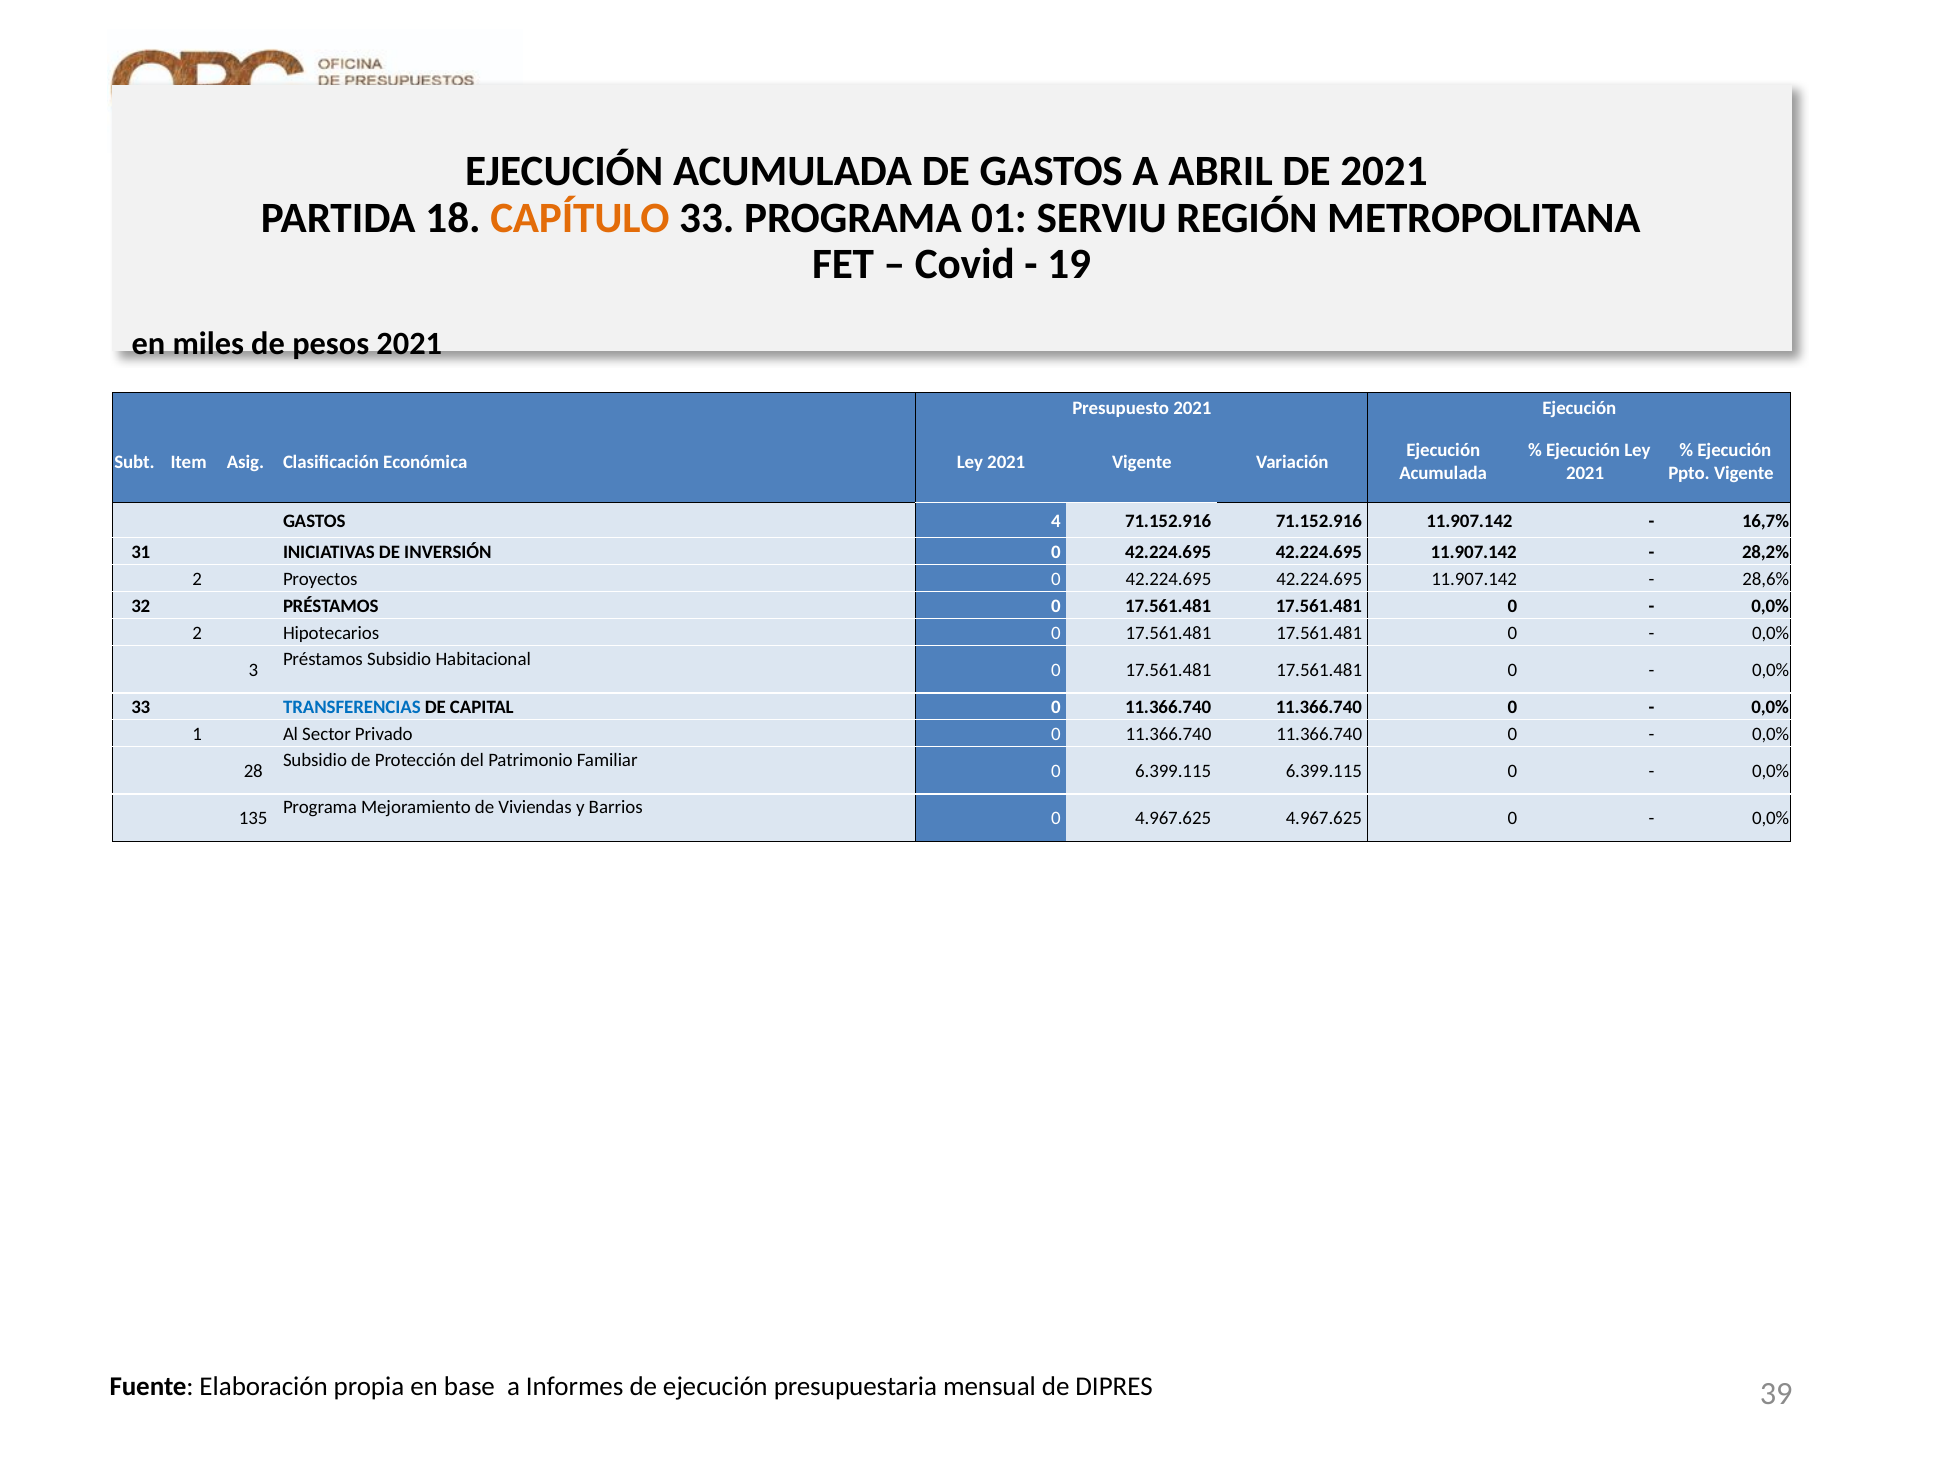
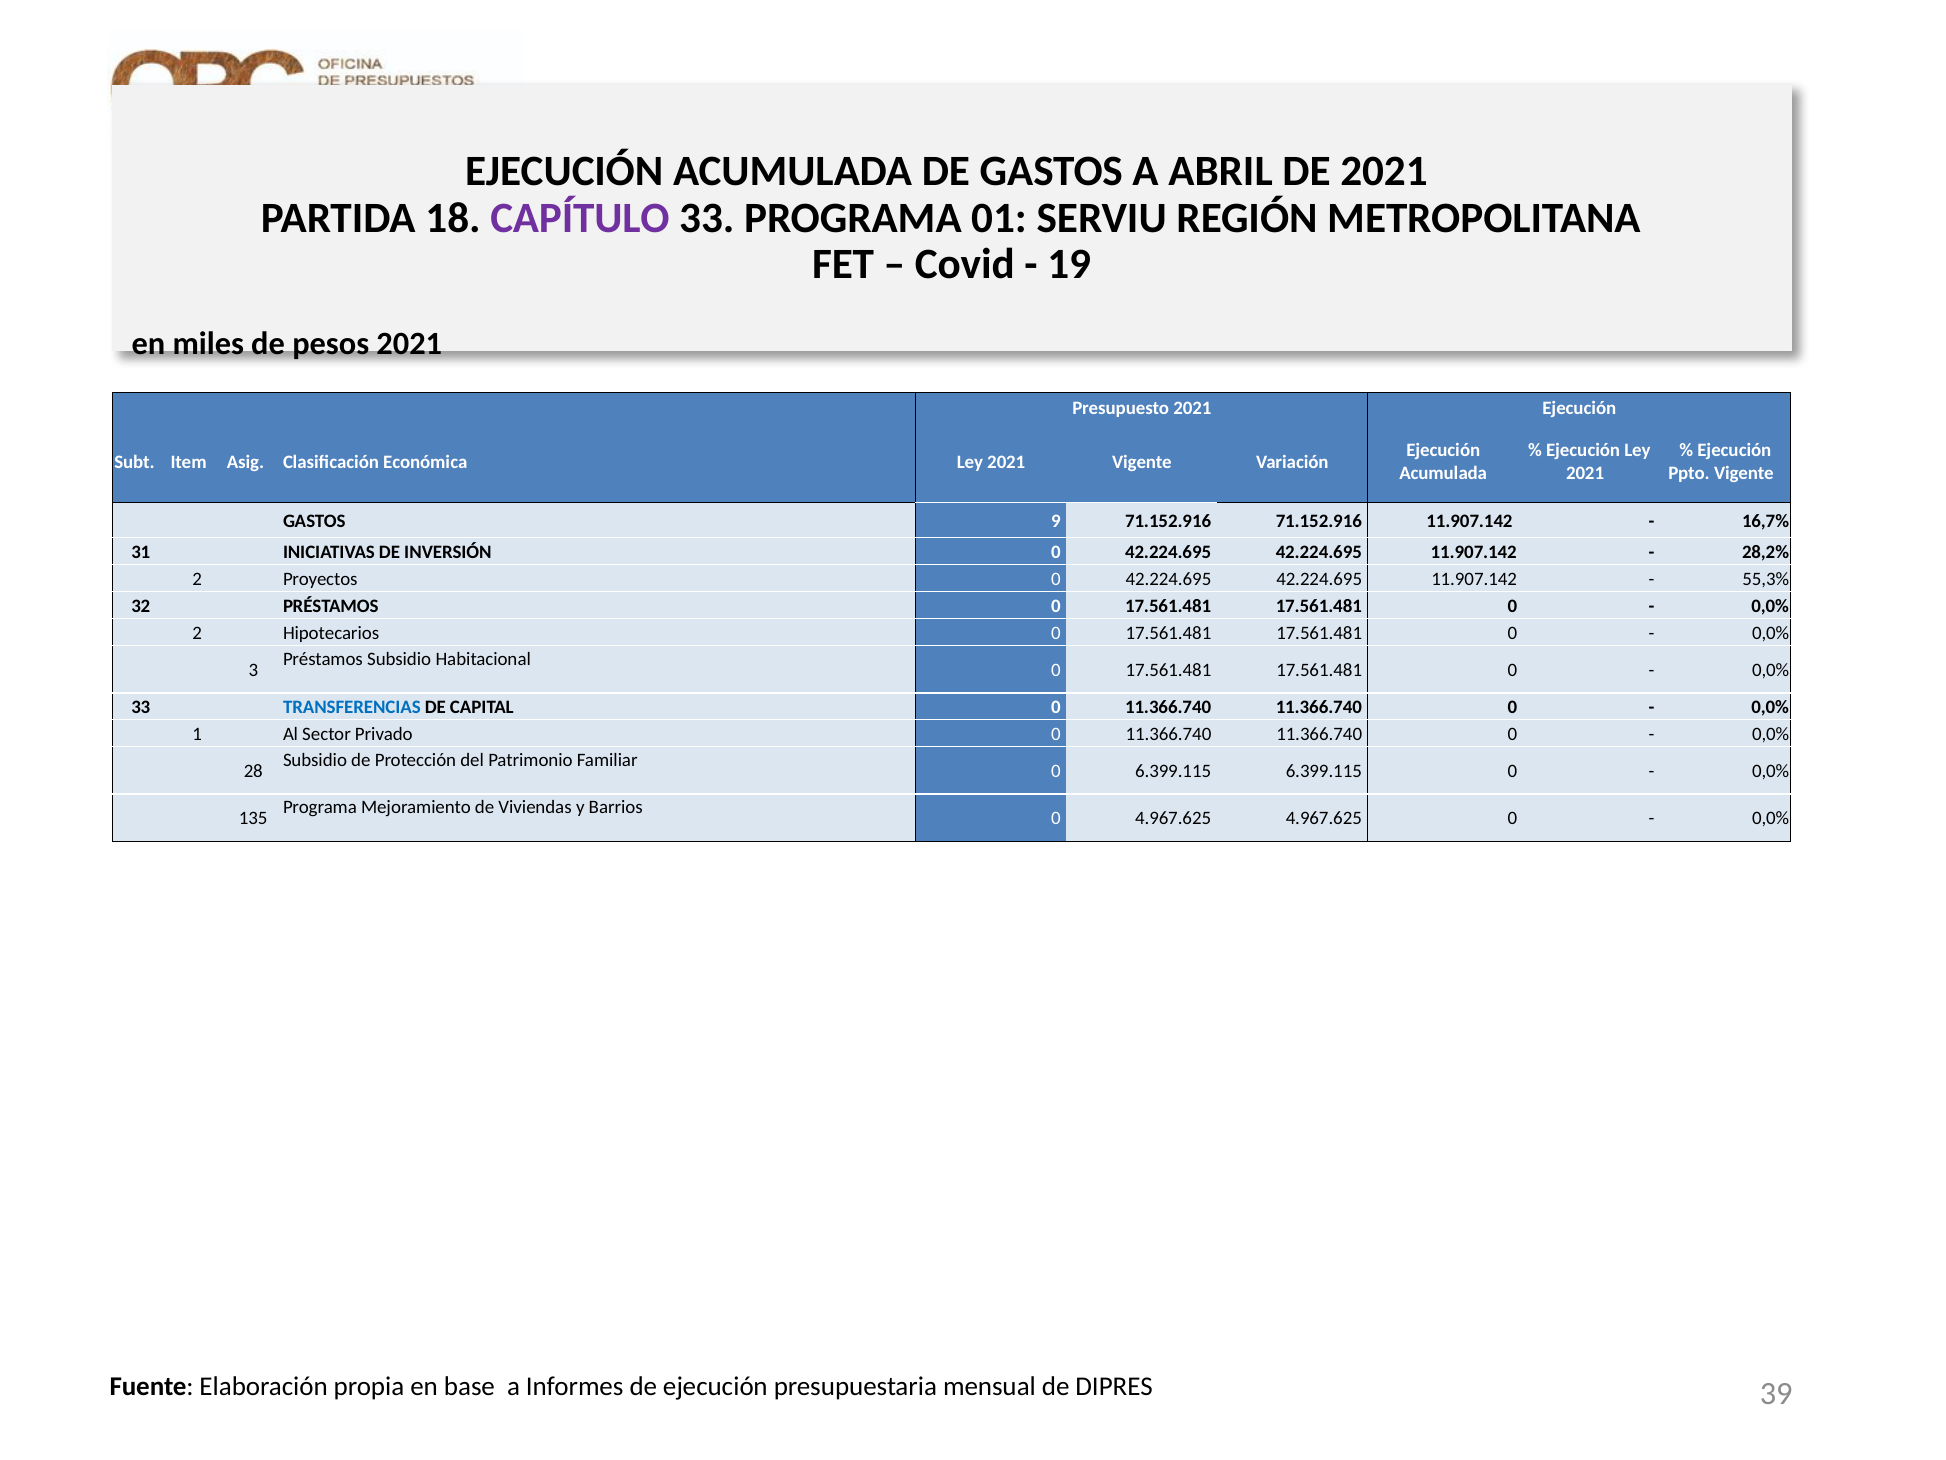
CAPÍTULO colour: orange -> purple
4: 4 -> 9
28,6%: 28,6% -> 55,3%
